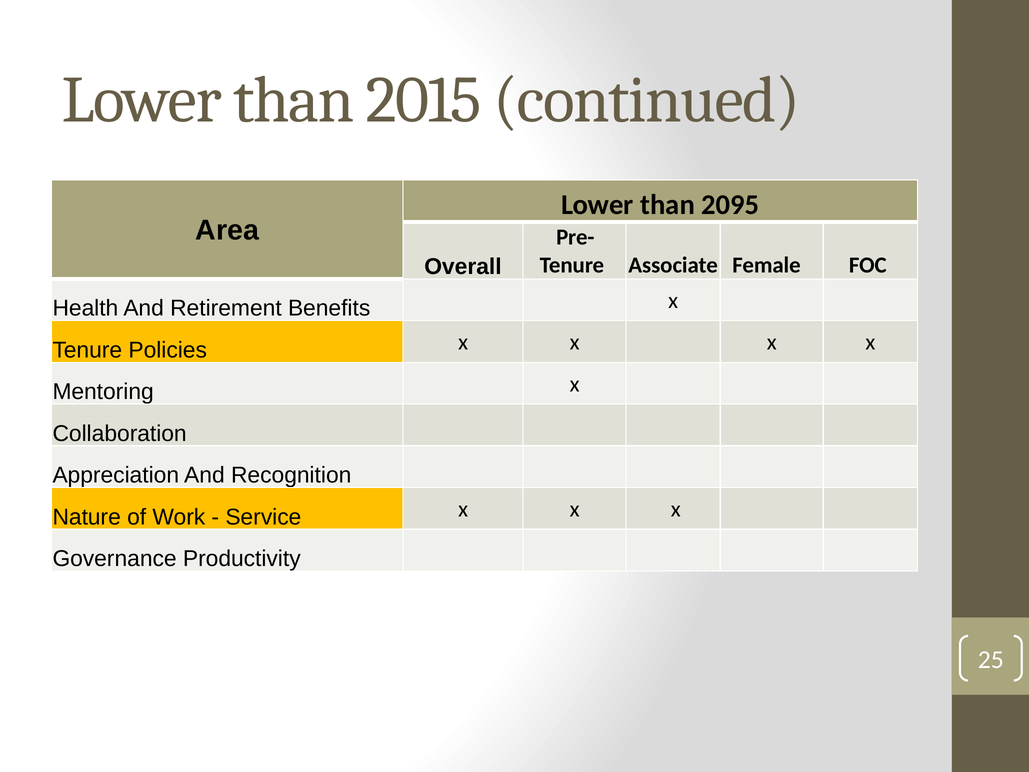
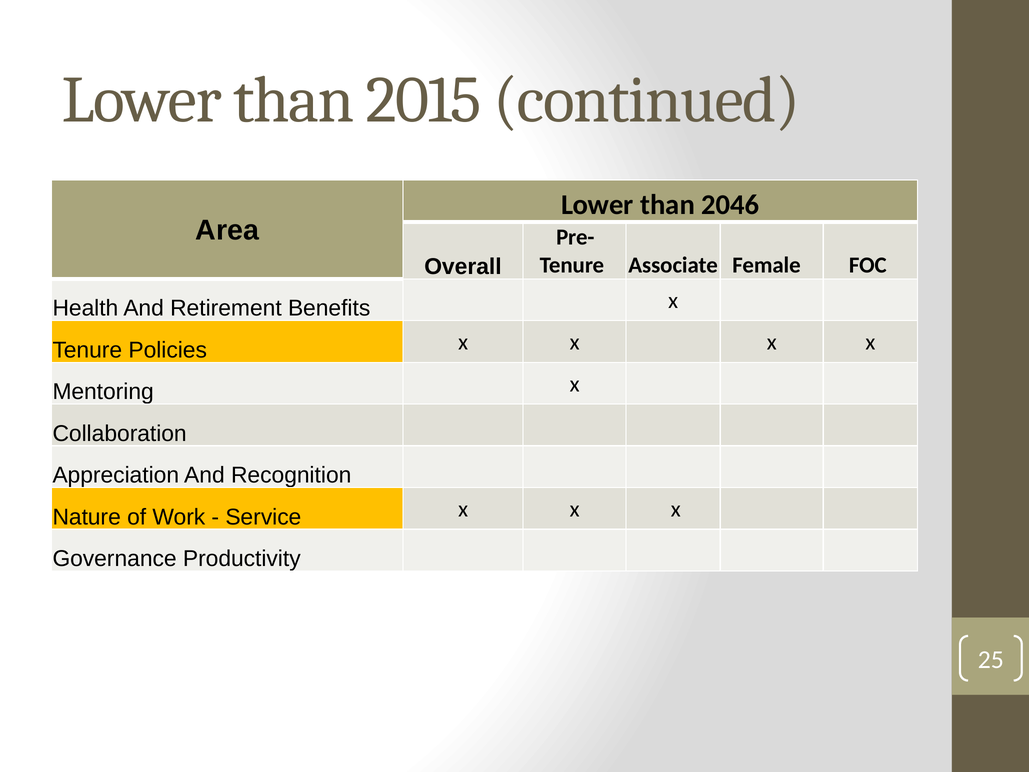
2095: 2095 -> 2046
